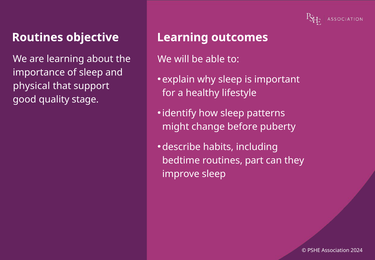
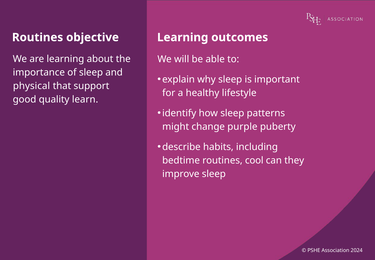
stage: stage -> learn
before: before -> purple
part: part -> cool
